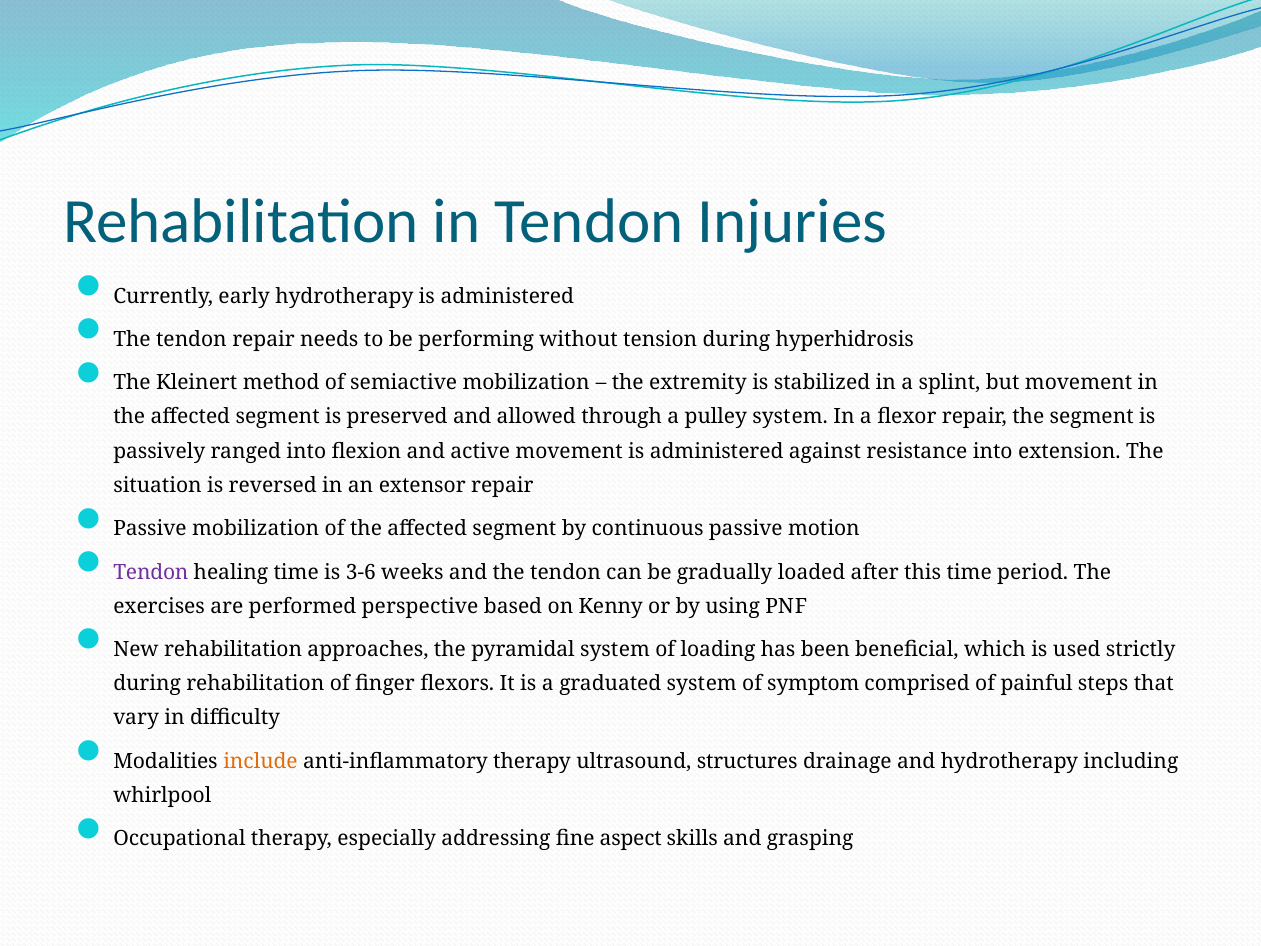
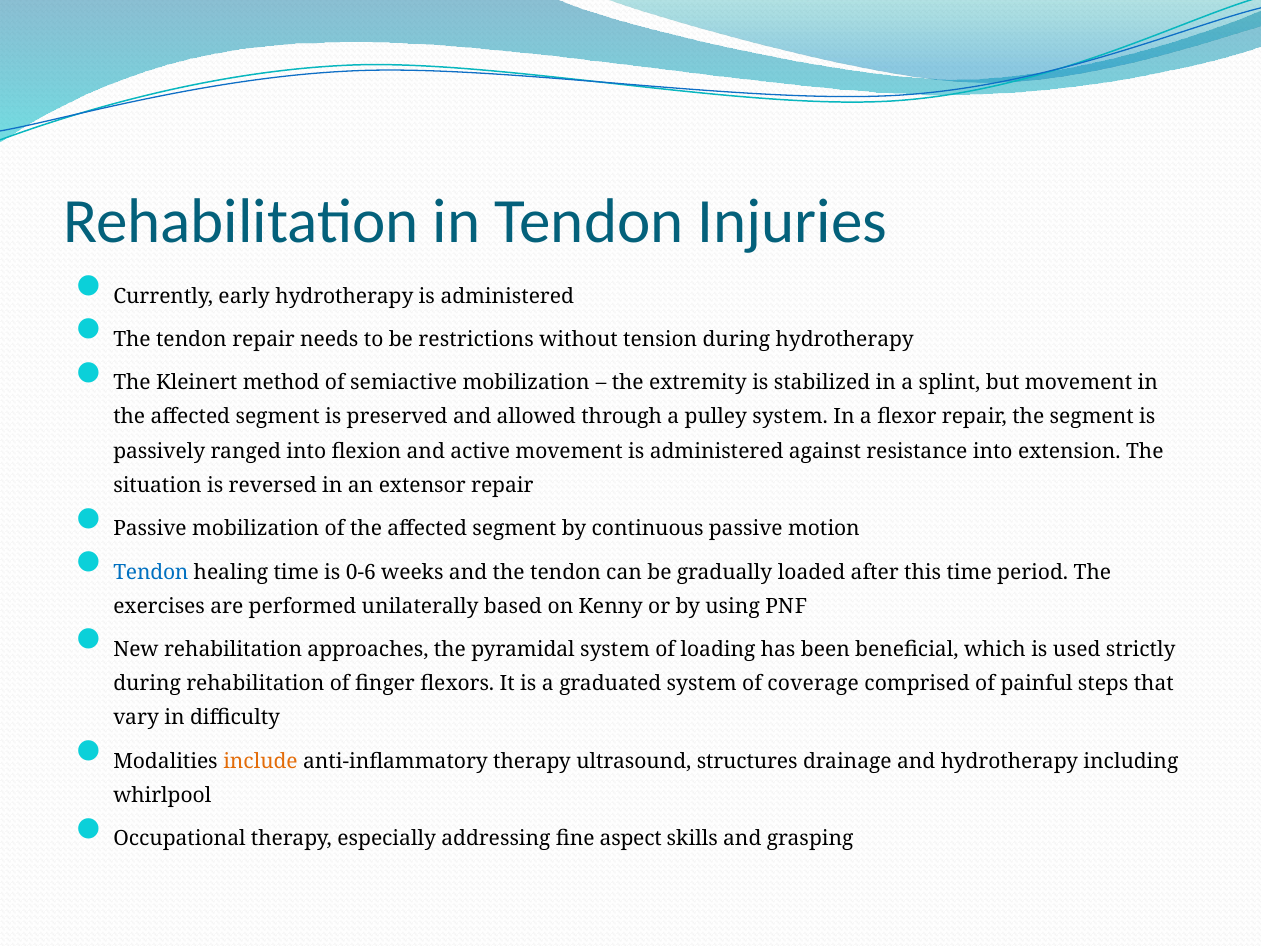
performing: performing -> restrictions
during hyperhidrosis: hyperhidrosis -> hydrotherapy
Tendon at (151, 572) colour: purple -> blue
3-6: 3-6 -> 0-6
perspective: perspective -> unilaterally
symptom: symptom -> coverage
